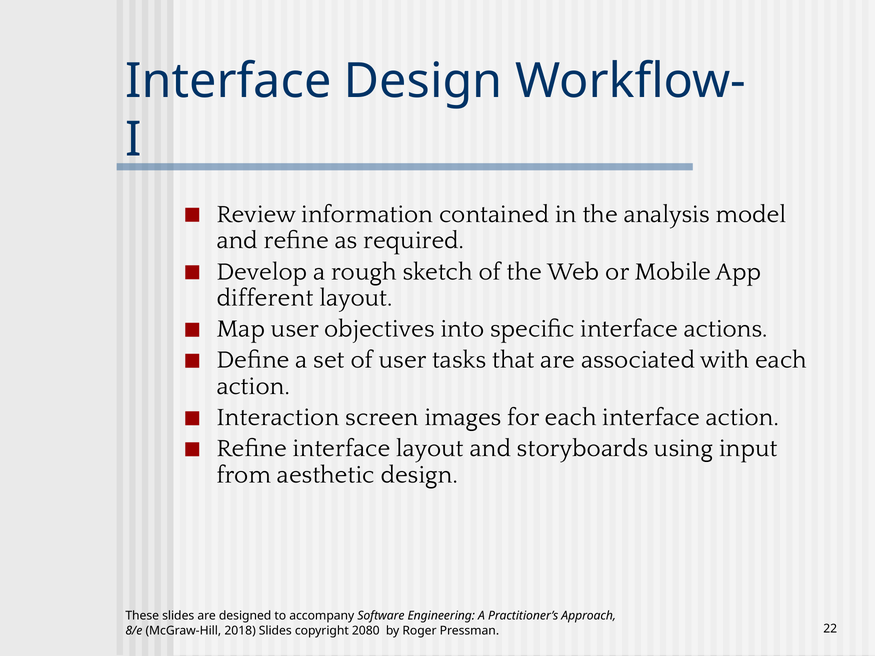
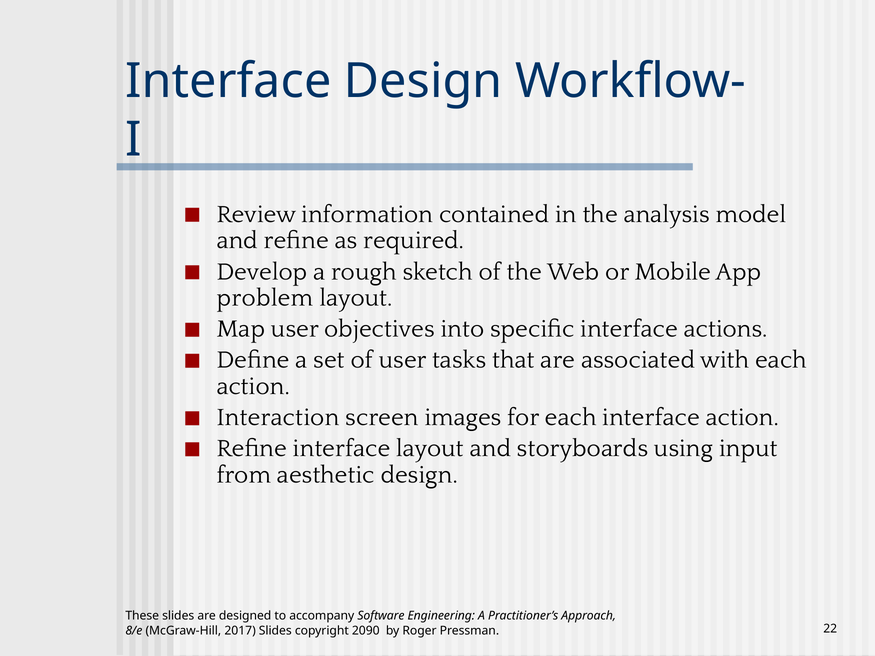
different: different -> problem
2018: 2018 -> 2017
2080: 2080 -> 2090
